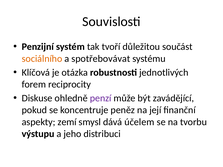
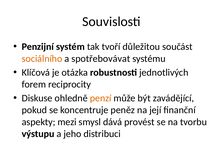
penzí colour: purple -> orange
zemí: zemí -> mezi
účelem: účelem -> provést
